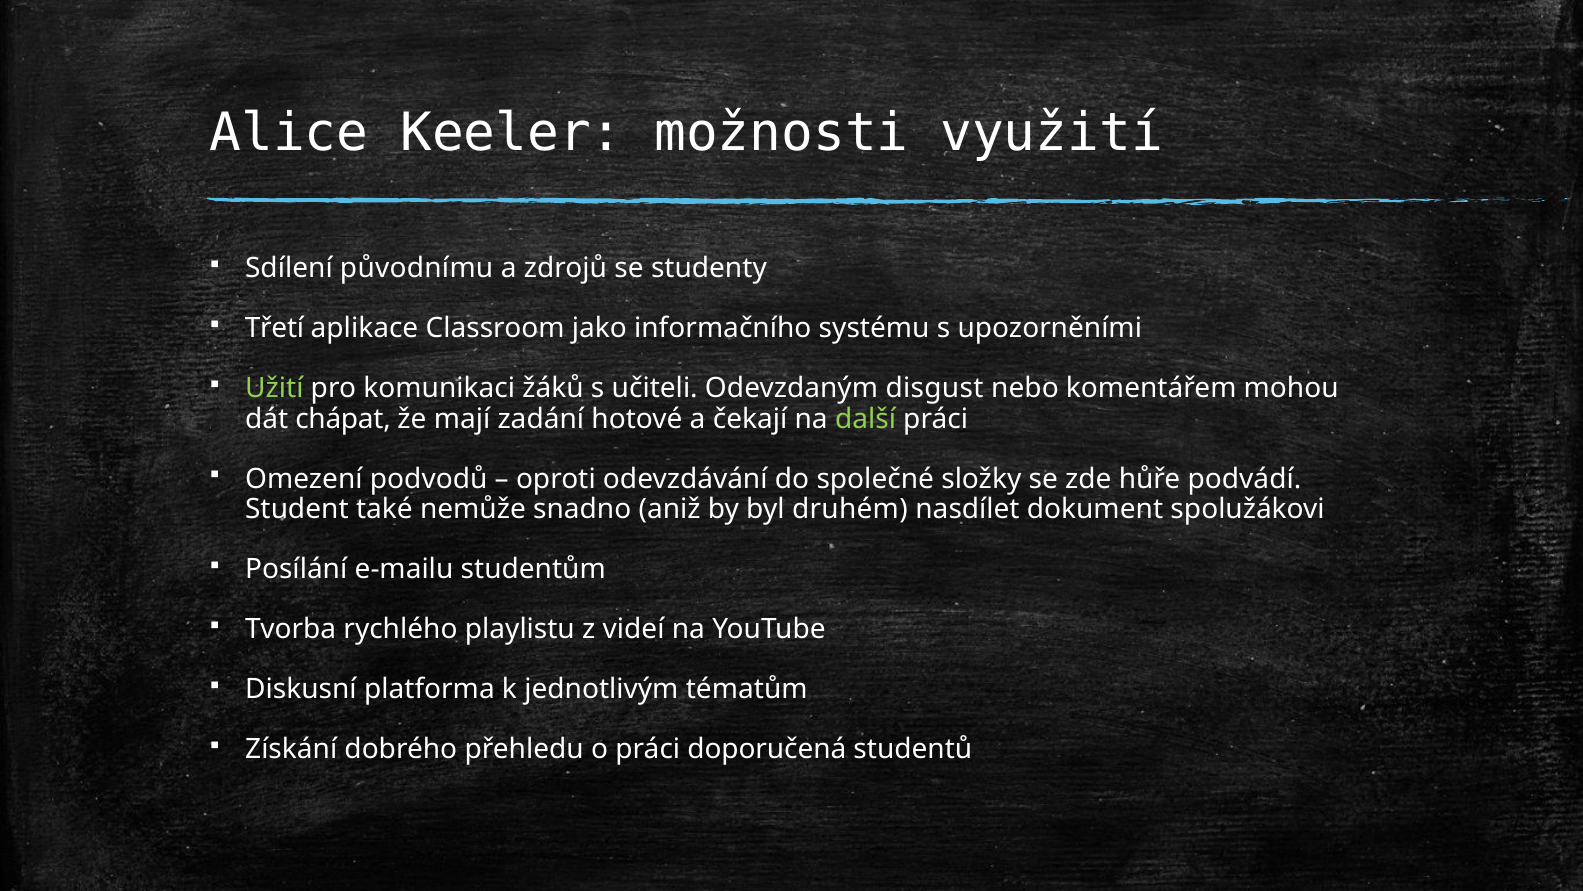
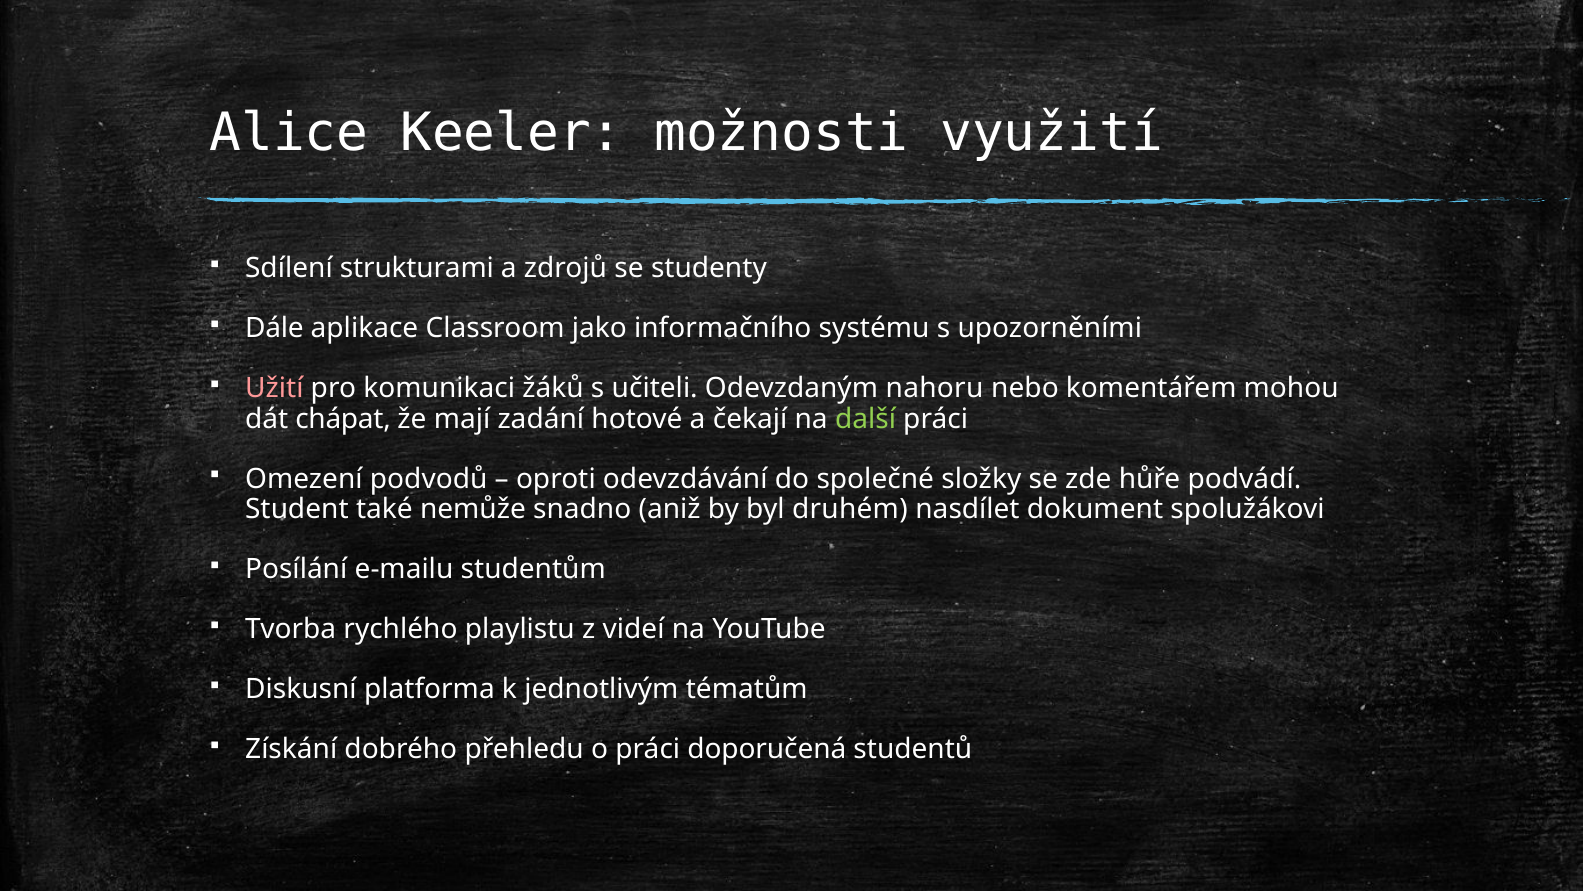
původnímu: původnímu -> strukturami
Třetí: Třetí -> Dále
Užití colour: light green -> pink
disgust: disgust -> nahoru
